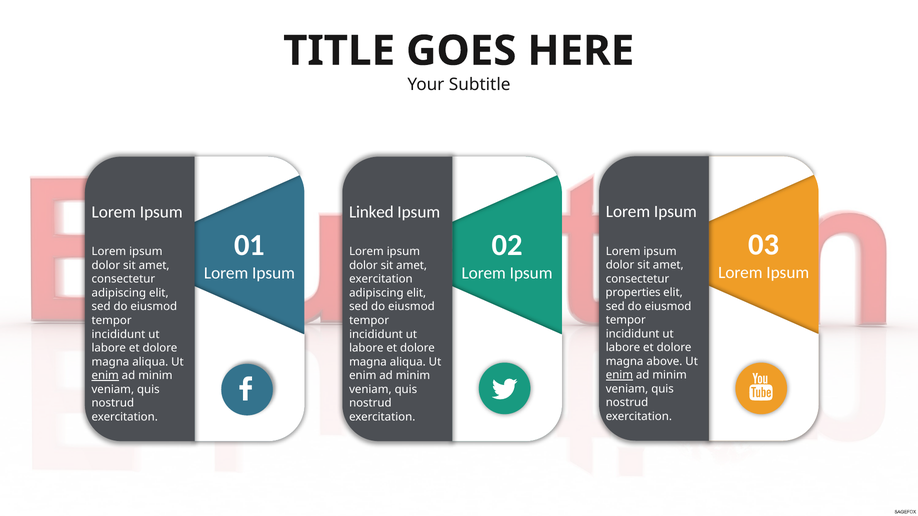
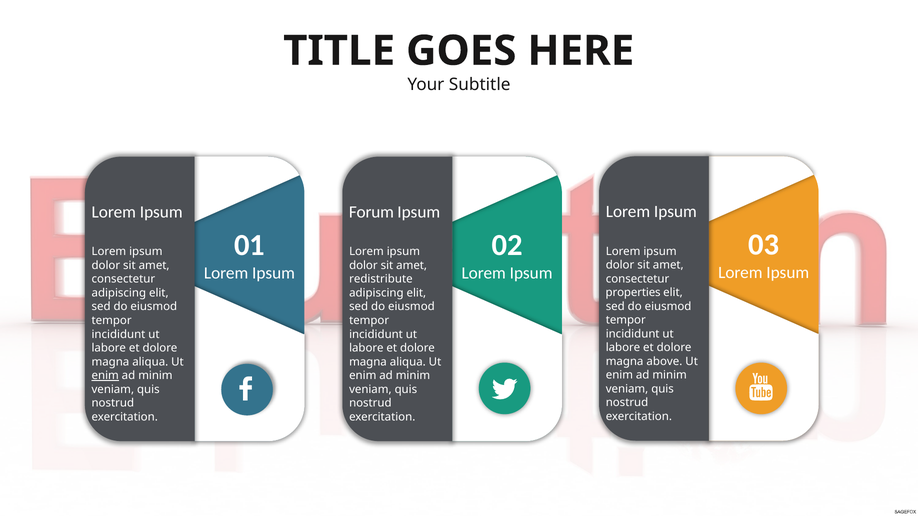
Linked: Linked -> Forum
exercitation at (381, 279): exercitation -> redistribute
enim at (619, 375) underline: present -> none
